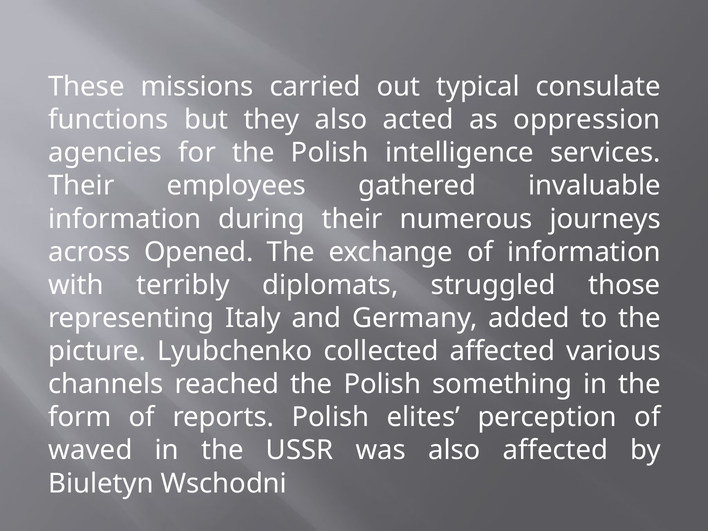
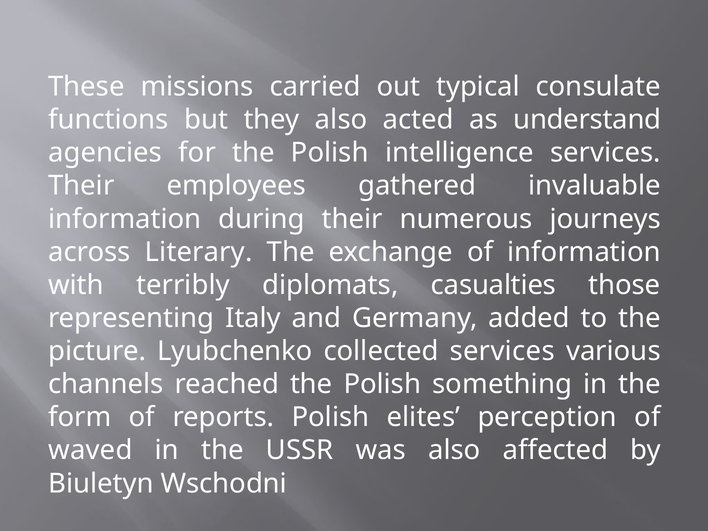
oppression: oppression -> understand
Opened: Opened -> Literary
struggled: struggled -> casualties
collected affected: affected -> services
